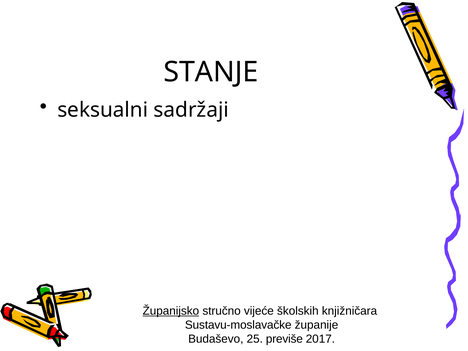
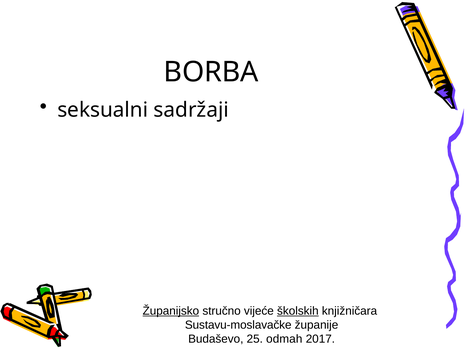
STANJE: STANJE -> BORBA
školskih underline: none -> present
previše: previše -> odmah
